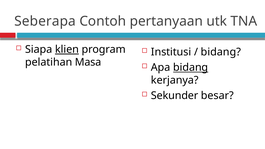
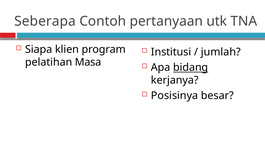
klien underline: present -> none
bidang at (221, 52): bidang -> jumlah
Sekunder: Sekunder -> Posisinya
